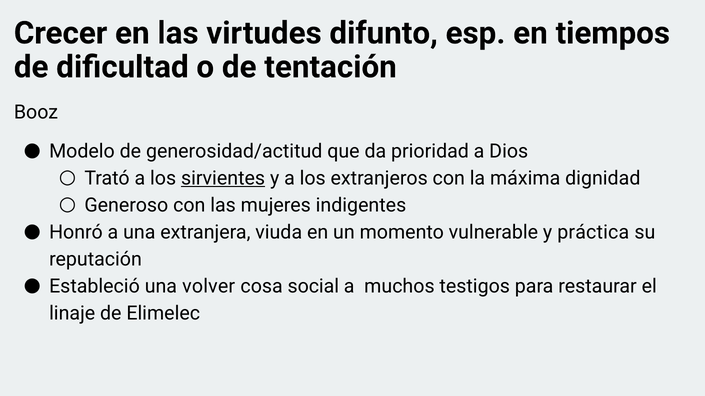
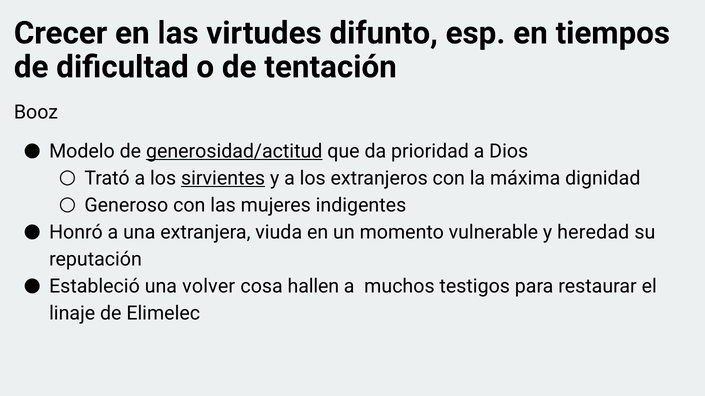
generosidad/actitud underline: none -> present
práctica: práctica -> heredad
social: social -> hallen
